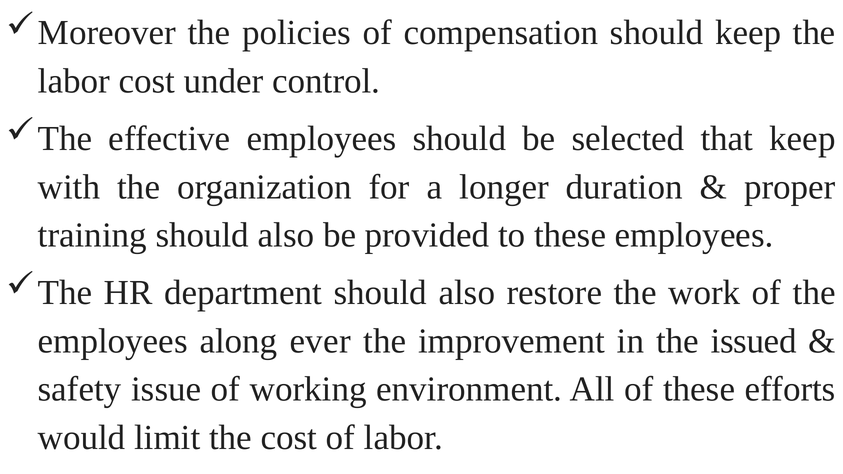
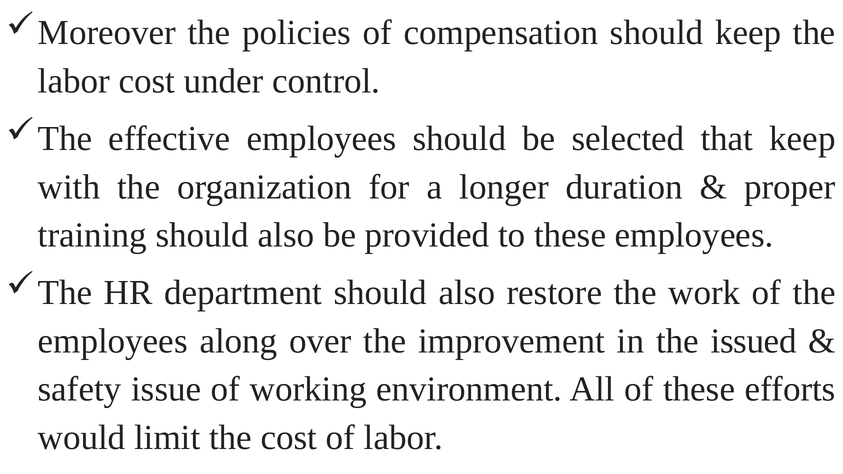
ever: ever -> over
